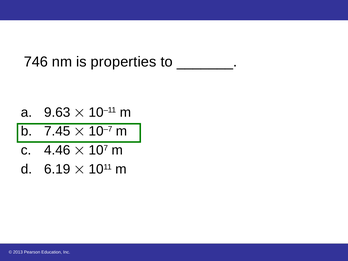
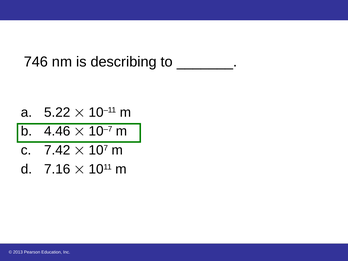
properties: properties -> describing
9.63: 9.63 -> 5.22
7.45: 7.45 -> 4.46
4.46: 4.46 -> 7.42
6.19: 6.19 -> 7.16
